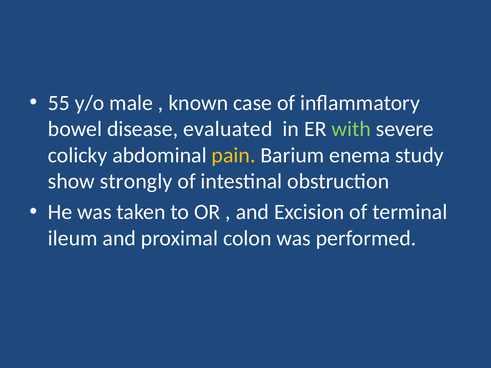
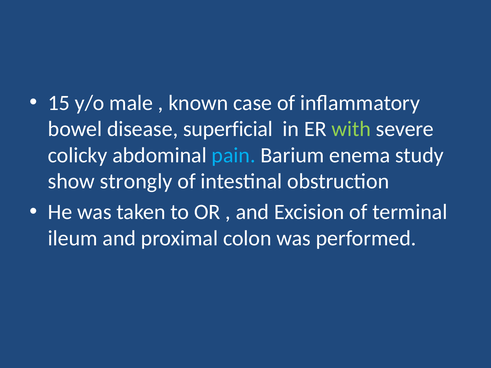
55: 55 -> 15
evaluated: evaluated -> superficial
pain colour: yellow -> light blue
